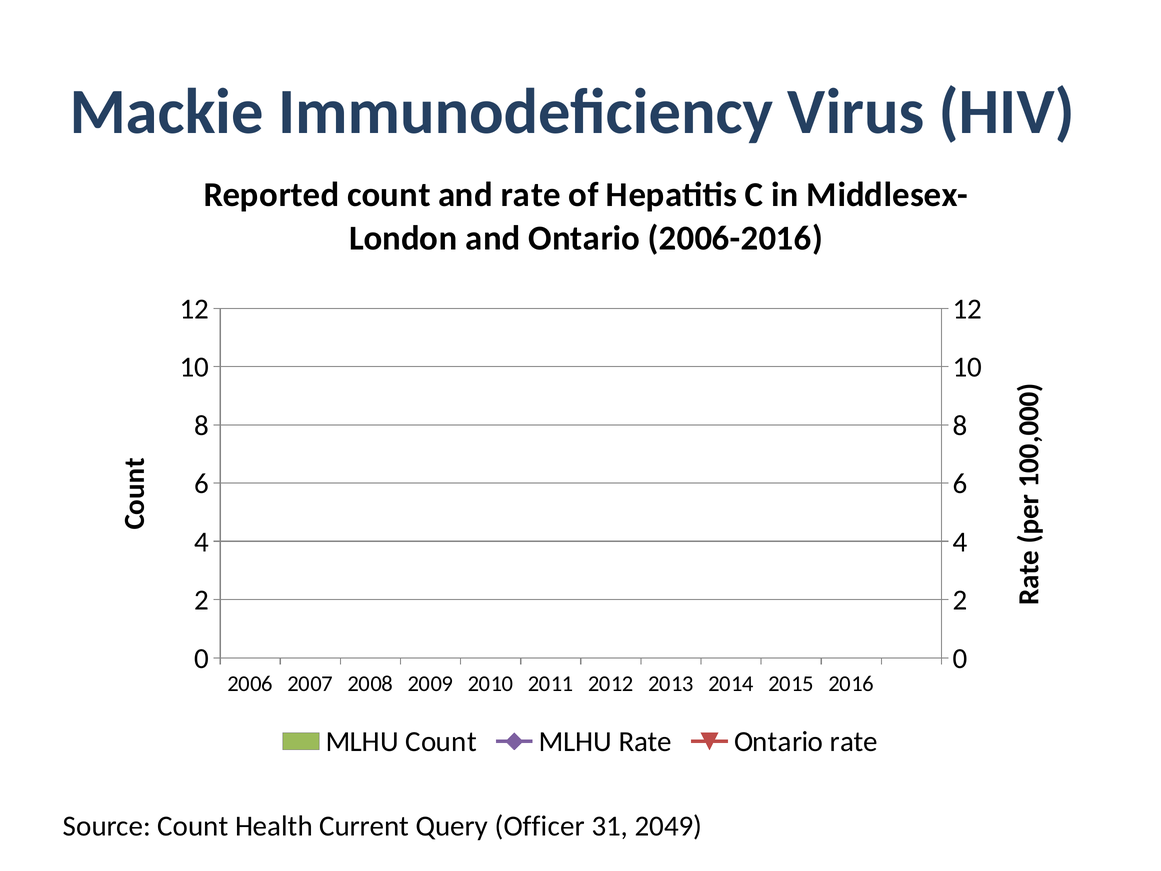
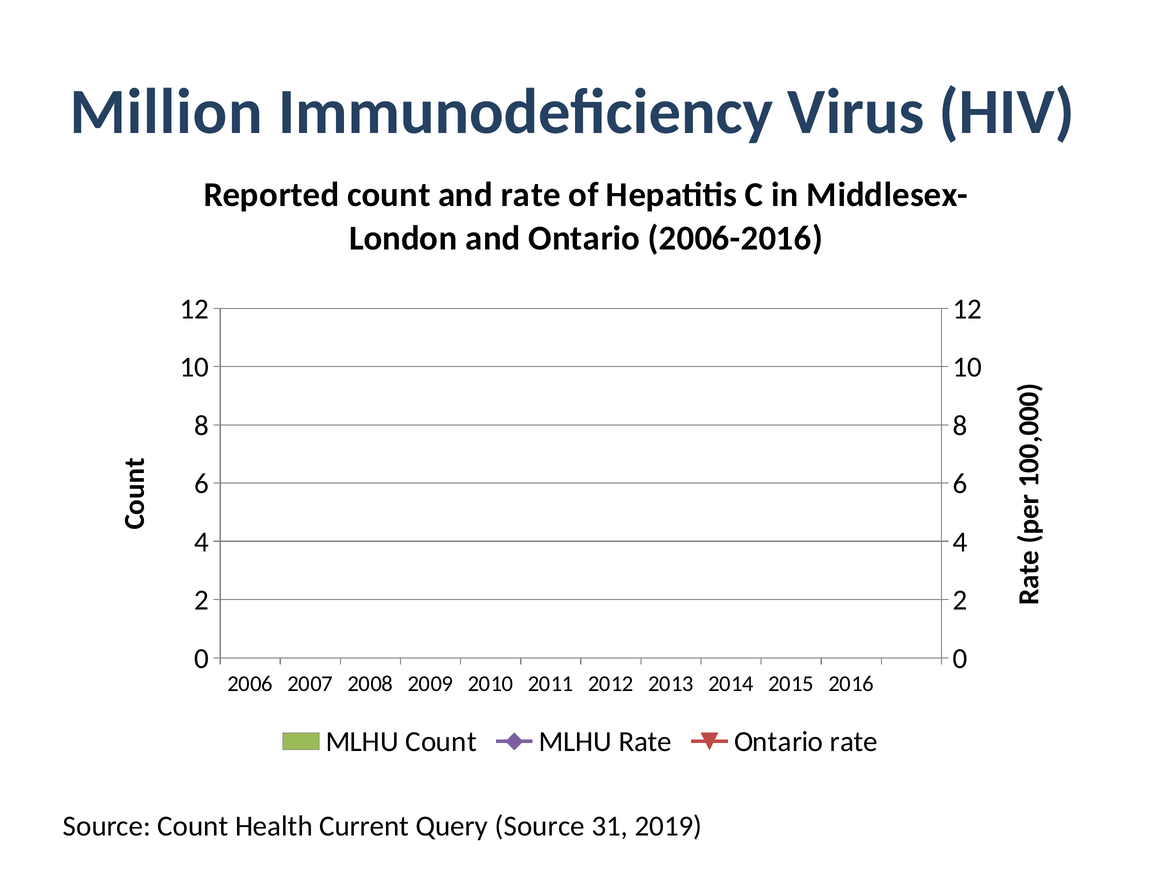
Mackie: Mackie -> Million
Query Officer: Officer -> Source
2049: 2049 -> 2019
